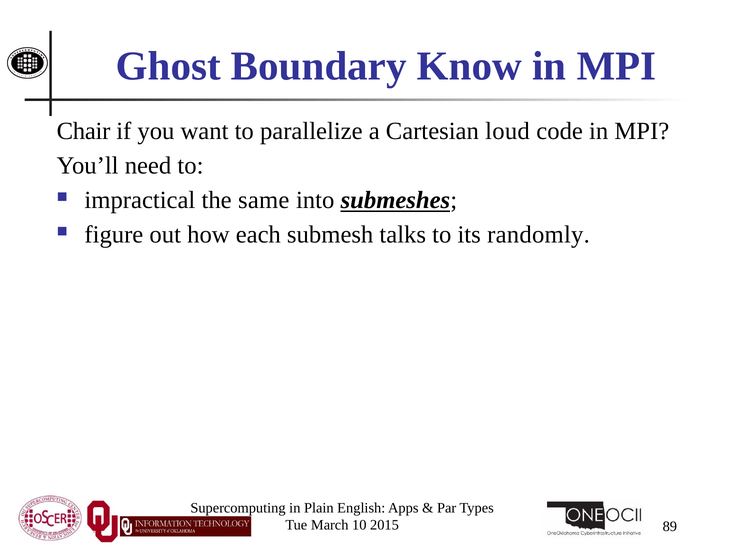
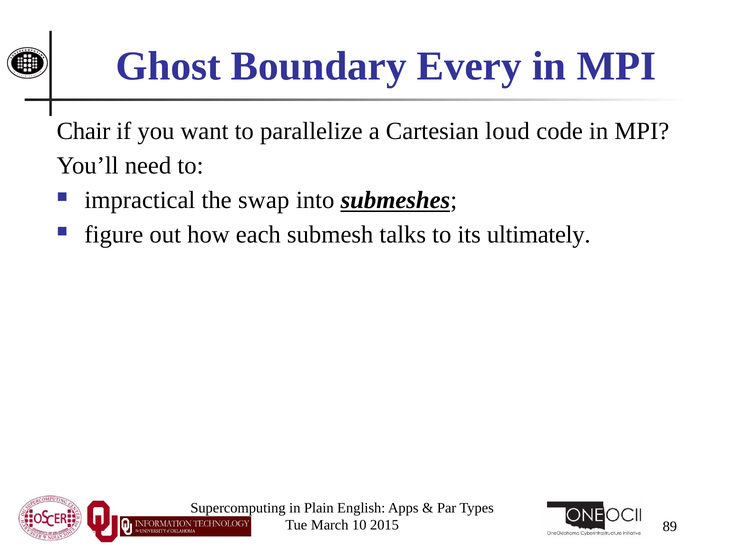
Know: Know -> Every
same: same -> swap
randomly: randomly -> ultimately
